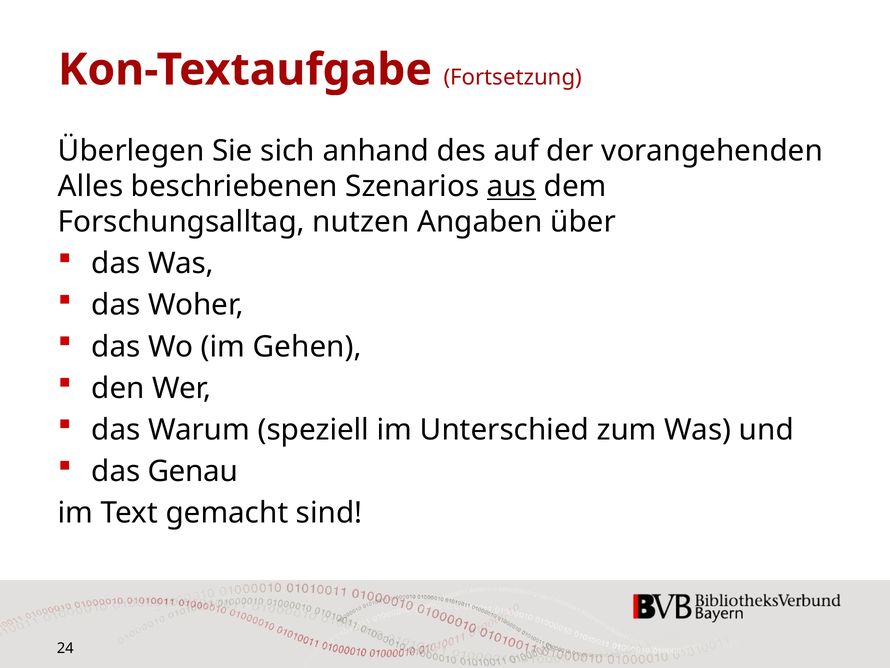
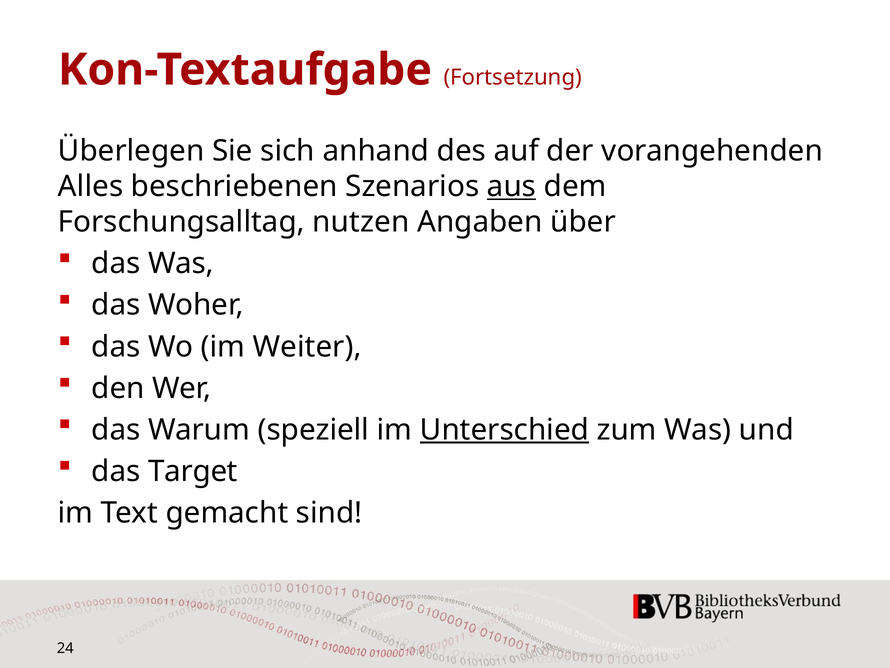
Gehen: Gehen -> Weiter
Unterschied underline: none -> present
Genau: Genau -> Target
